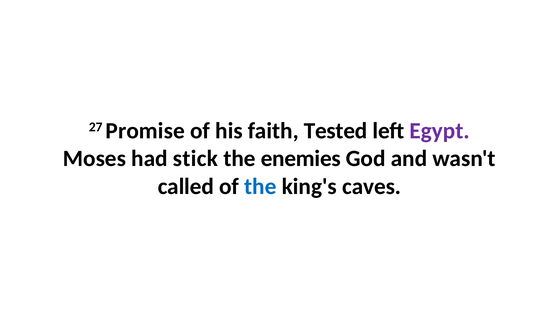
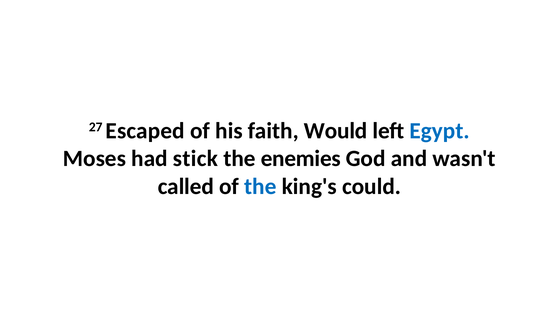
Promise: Promise -> Escaped
Tested: Tested -> Would
Egypt colour: purple -> blue
caves: caves -> could
